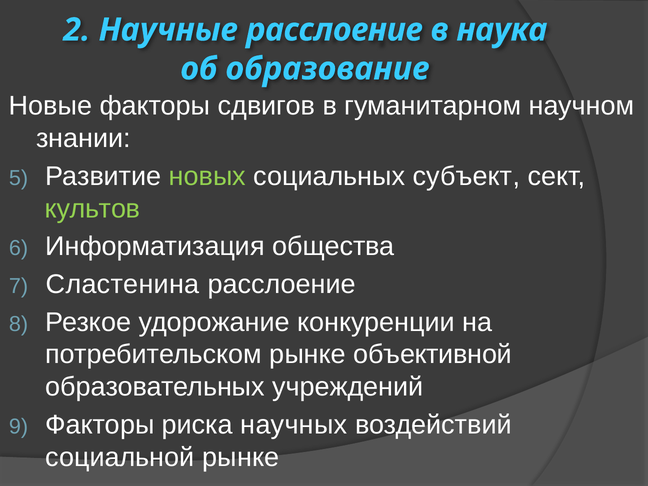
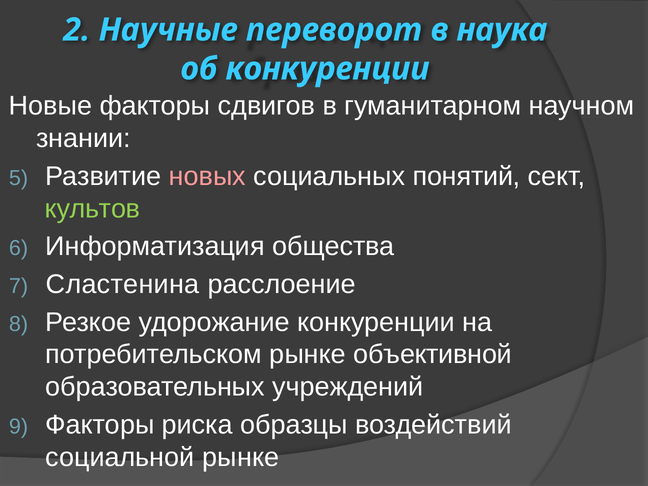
Научные расслоение: расслоение -> переворот
об образование: образование -> конкуренции
новых colour: light green -> pink
субъект: субъект -> понятий
научных: научных -> образцы
